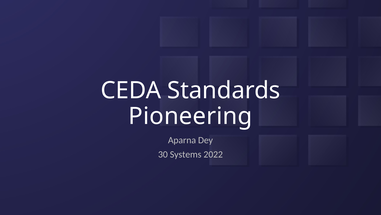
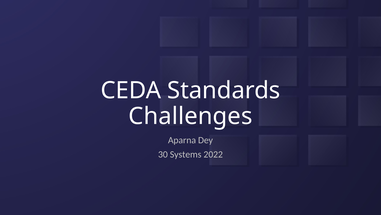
Pioneering: Pioneering -> Challenges
